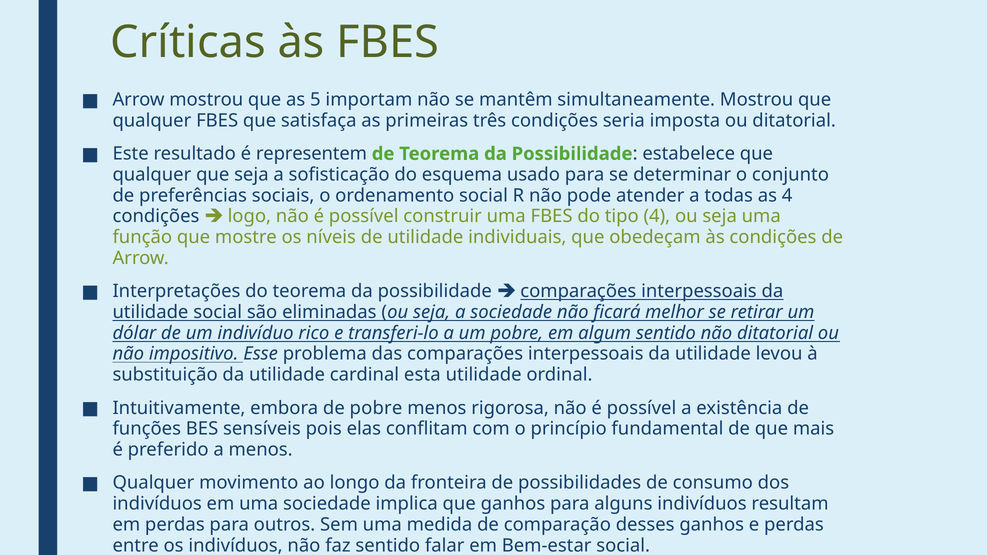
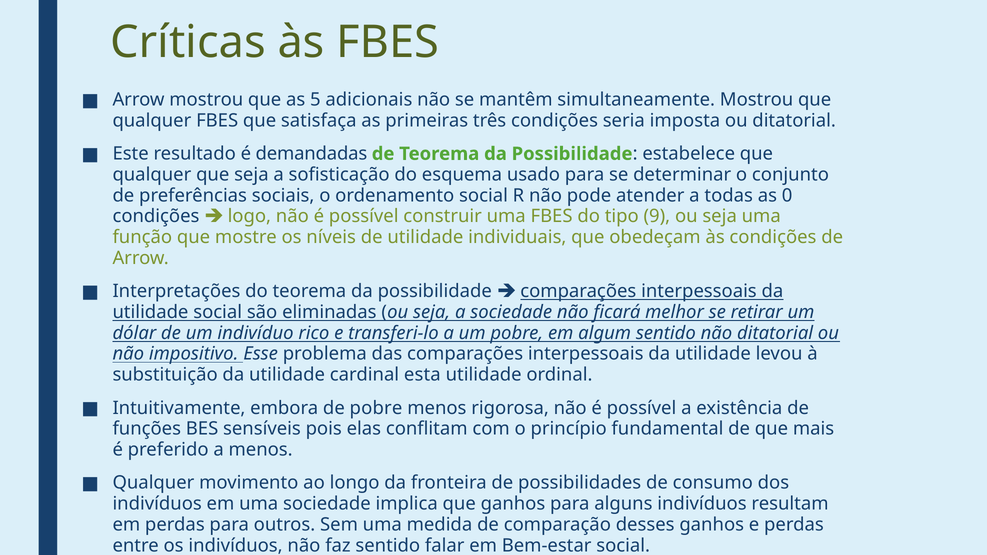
importam: importam -> adicionais
representem: representem -> demandadas
as 4: 4 -> 0
tipo 4: 4 -> 9
